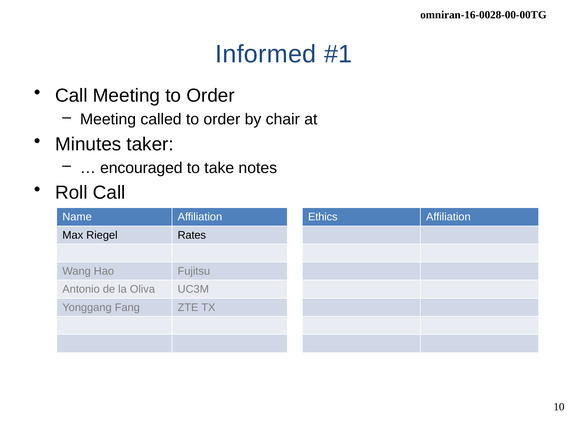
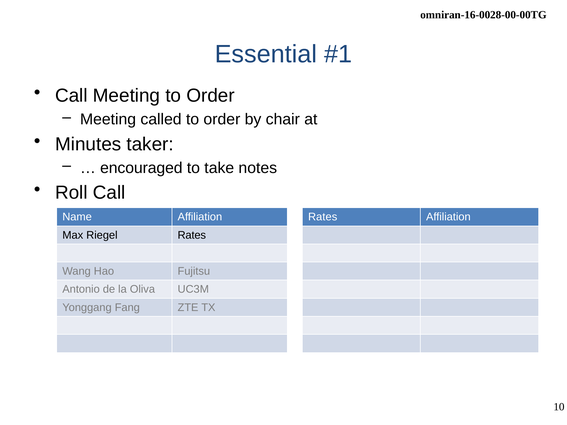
Informed: Informed -> Essential
Affiliation Ethics: Ethics -> Rates
